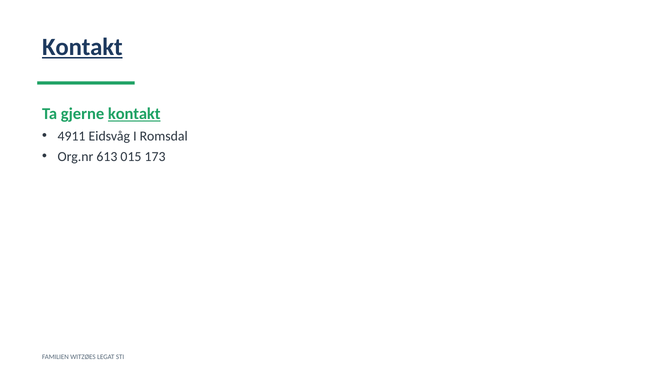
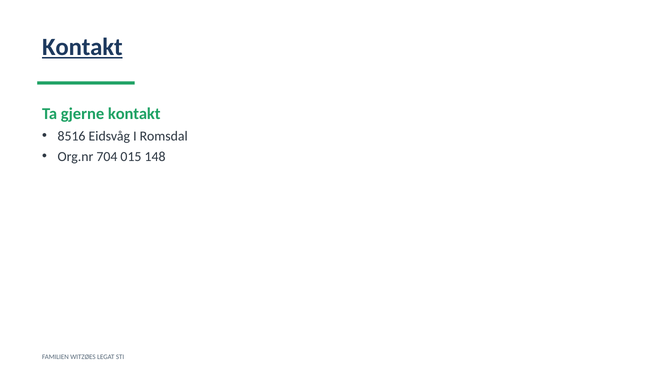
kontakt at (134, 114) underline: present -> none
4911: 4911 -> 8516
613: 613 -> 704
173: 173 -> 148
